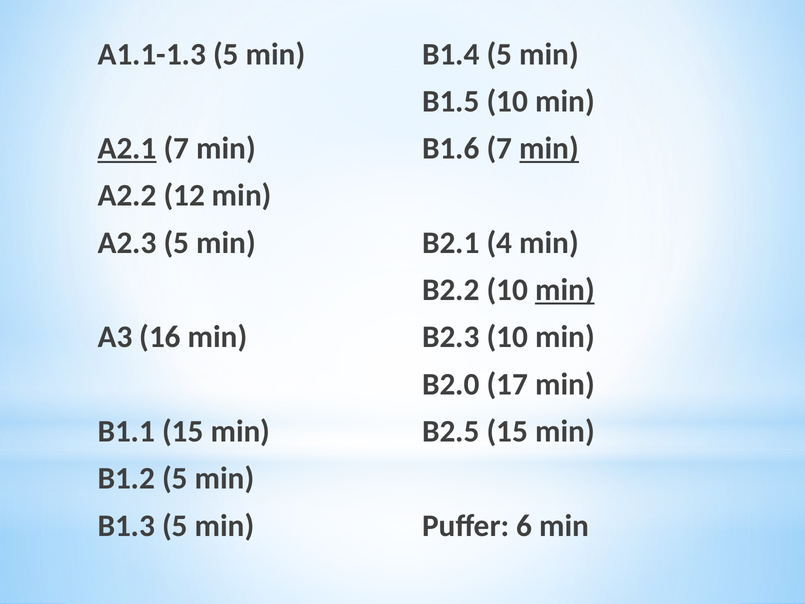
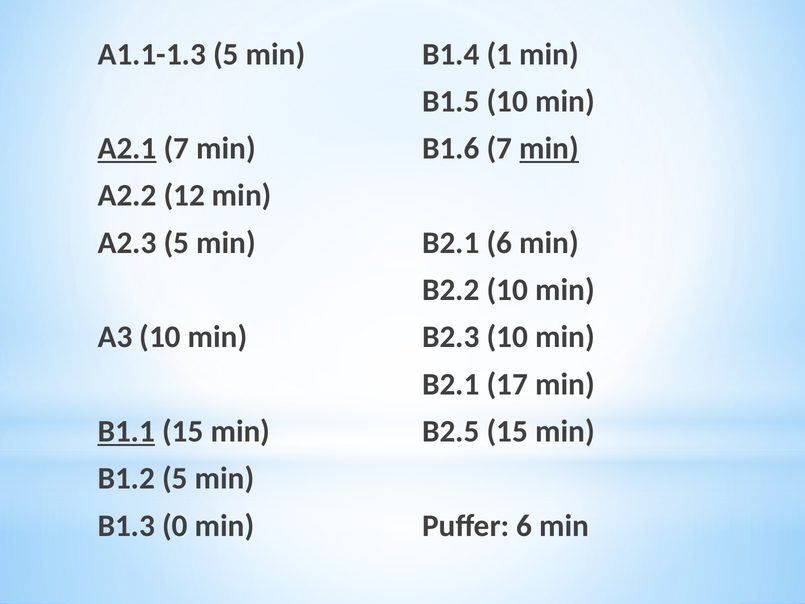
B1.4 5: 5 -> 1
B2.1 4: 4 -> 6
min at (565, 290) underline: present -> none
A3 16: 16 -> 10
B2.0 at (451, 384): B2.0 -> B2.1
B1.1 underline: none -> present
B1.3 5: 5 -> 0
